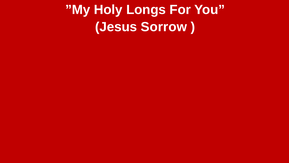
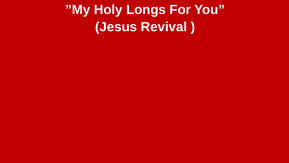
Sorrow: Sorrow -> Revival
